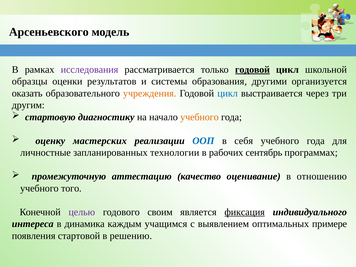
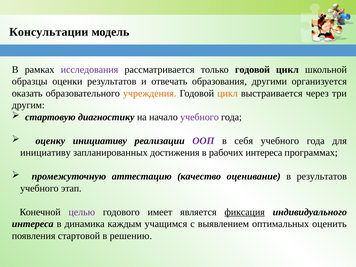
Арсеньевского: Арсеньевского -> Консультации
годовой at (252, 70) underline: present -> none
системы: системы -> отвечать
цикл at (228, 93) colour: blue -> orange
учебного at (200, 117) colour: orange -> purple
оценку мастерских: мастерских -> инициативу
ООП colour: blue -> purple
личностные at (45, 153): личностные -> инициативу
технологии: технологии -> достижения
рабочих сентябрь: сентябрь -> интереса
в отношению: отношению -> результатов
того: того -> этап
своим: своим -> имеет
примере: примере -> оценить
